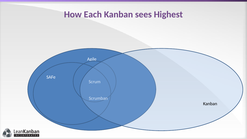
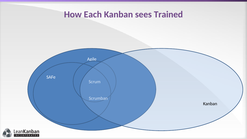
Highest: Highest -> Trained
